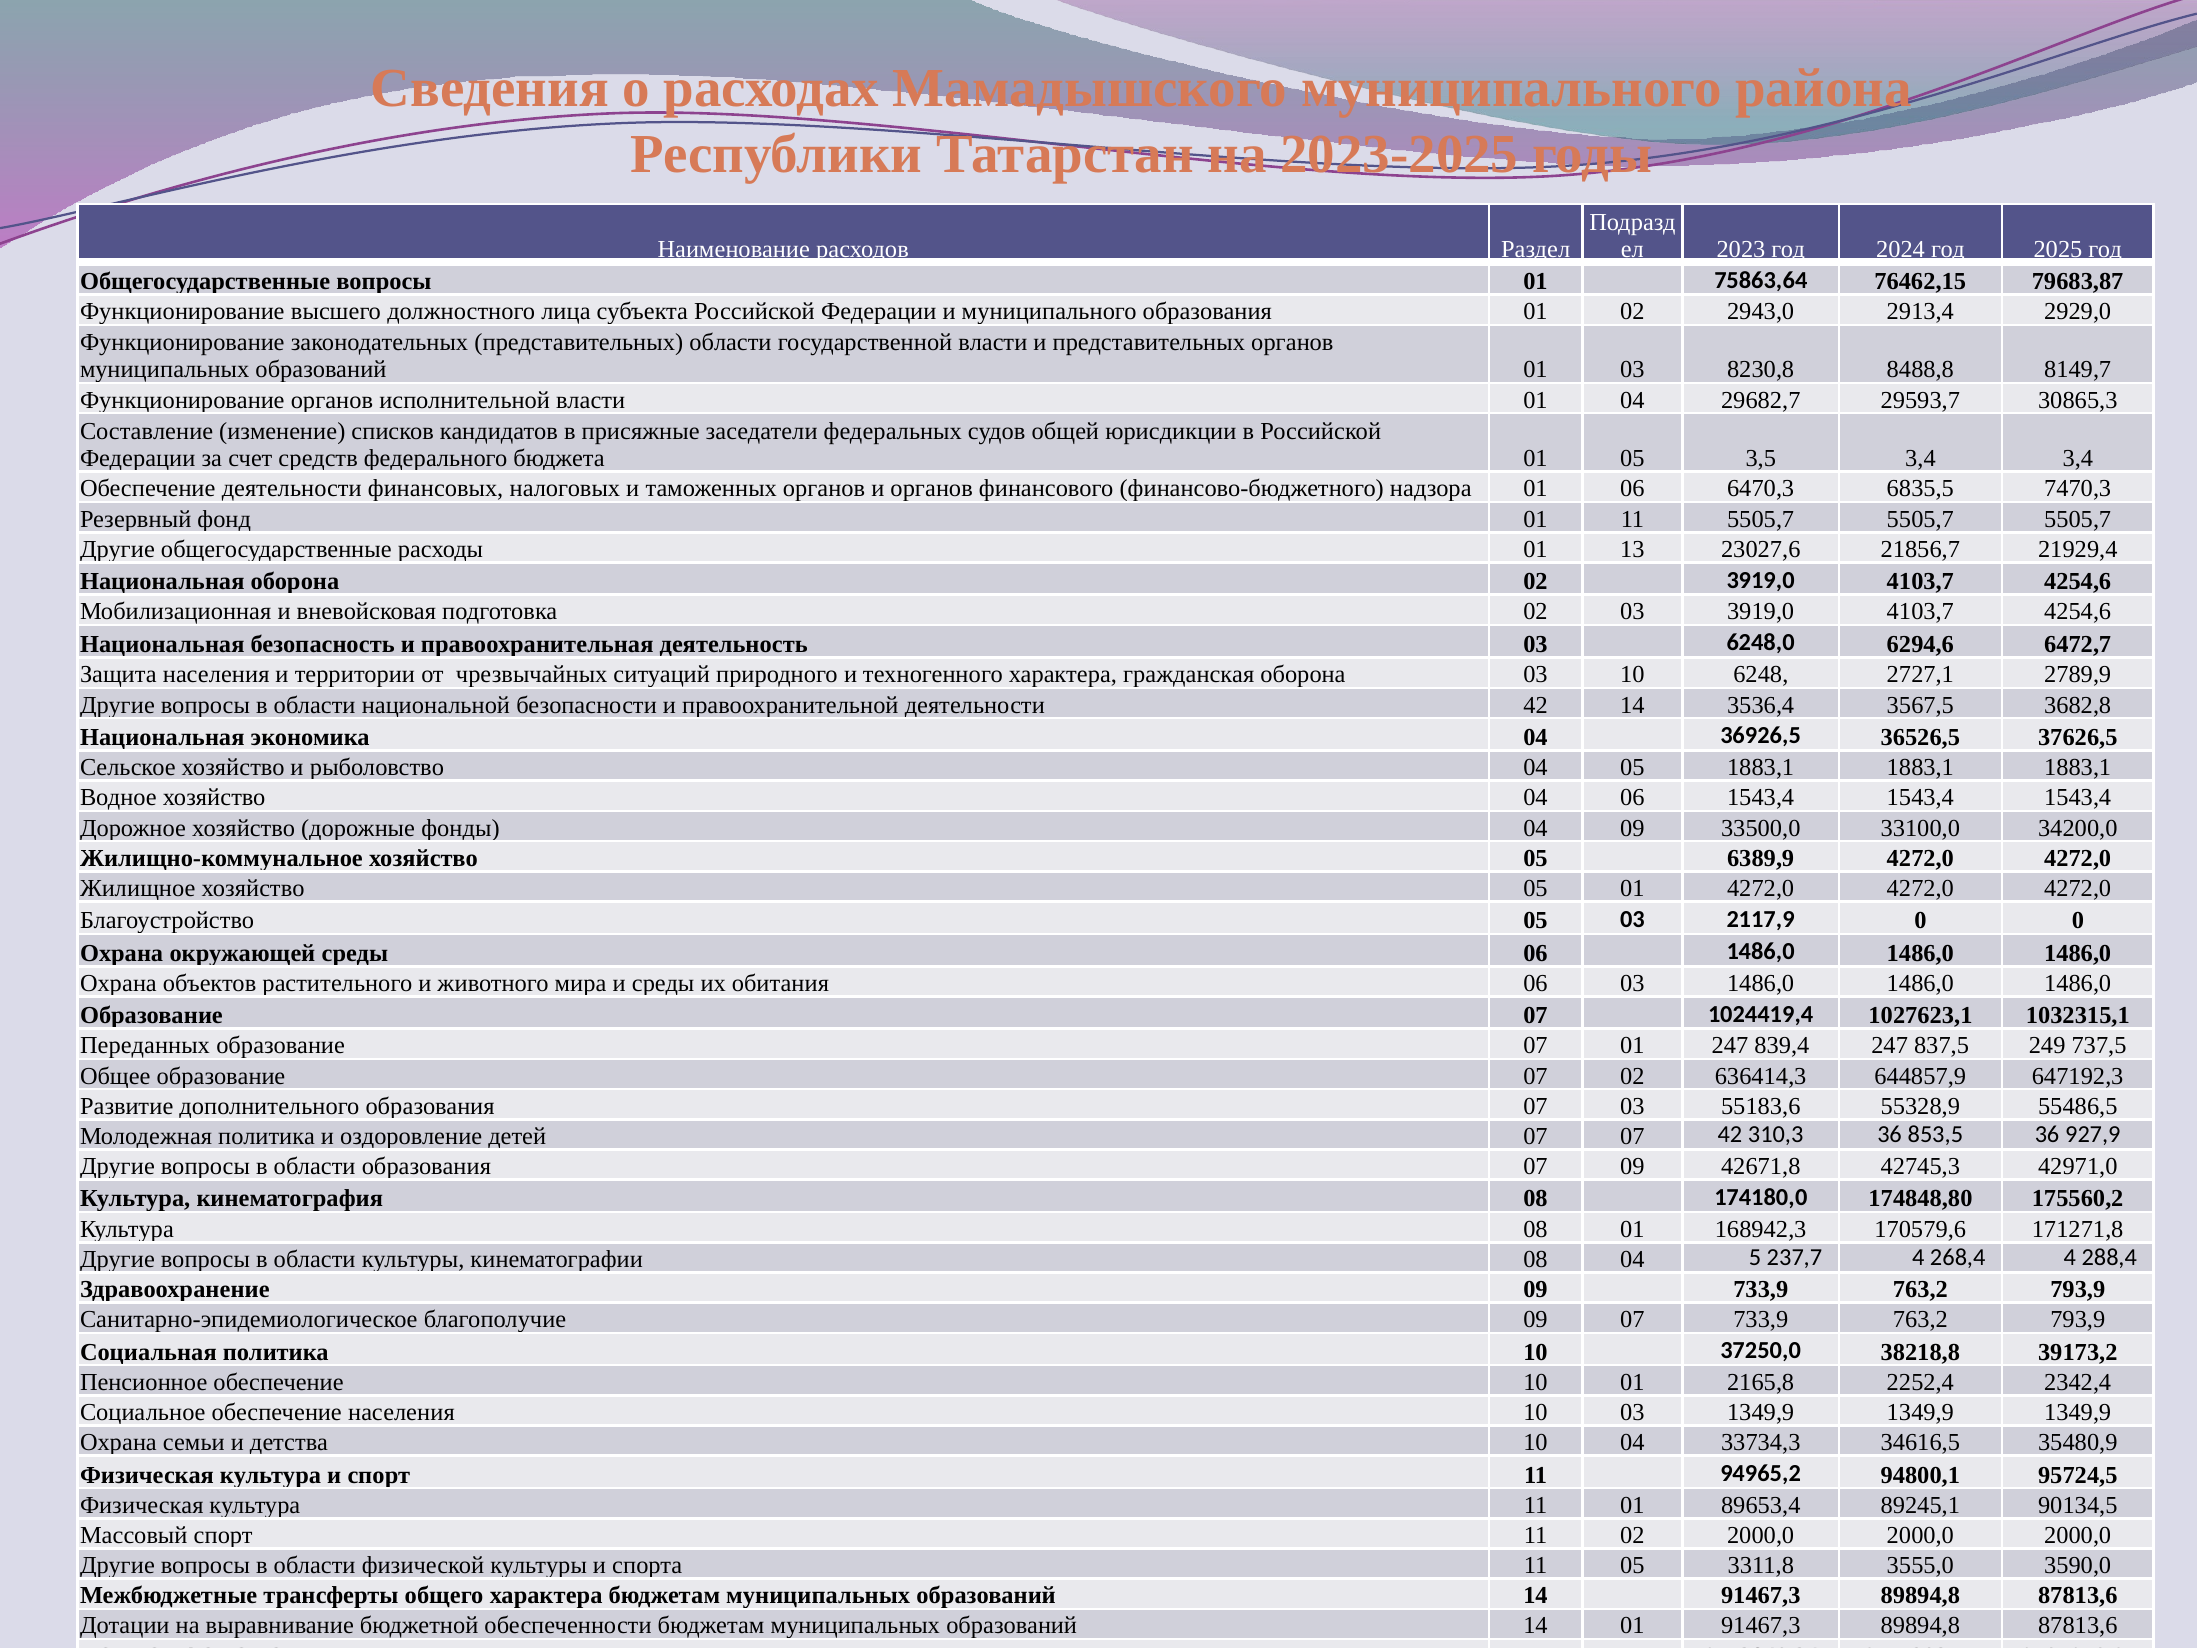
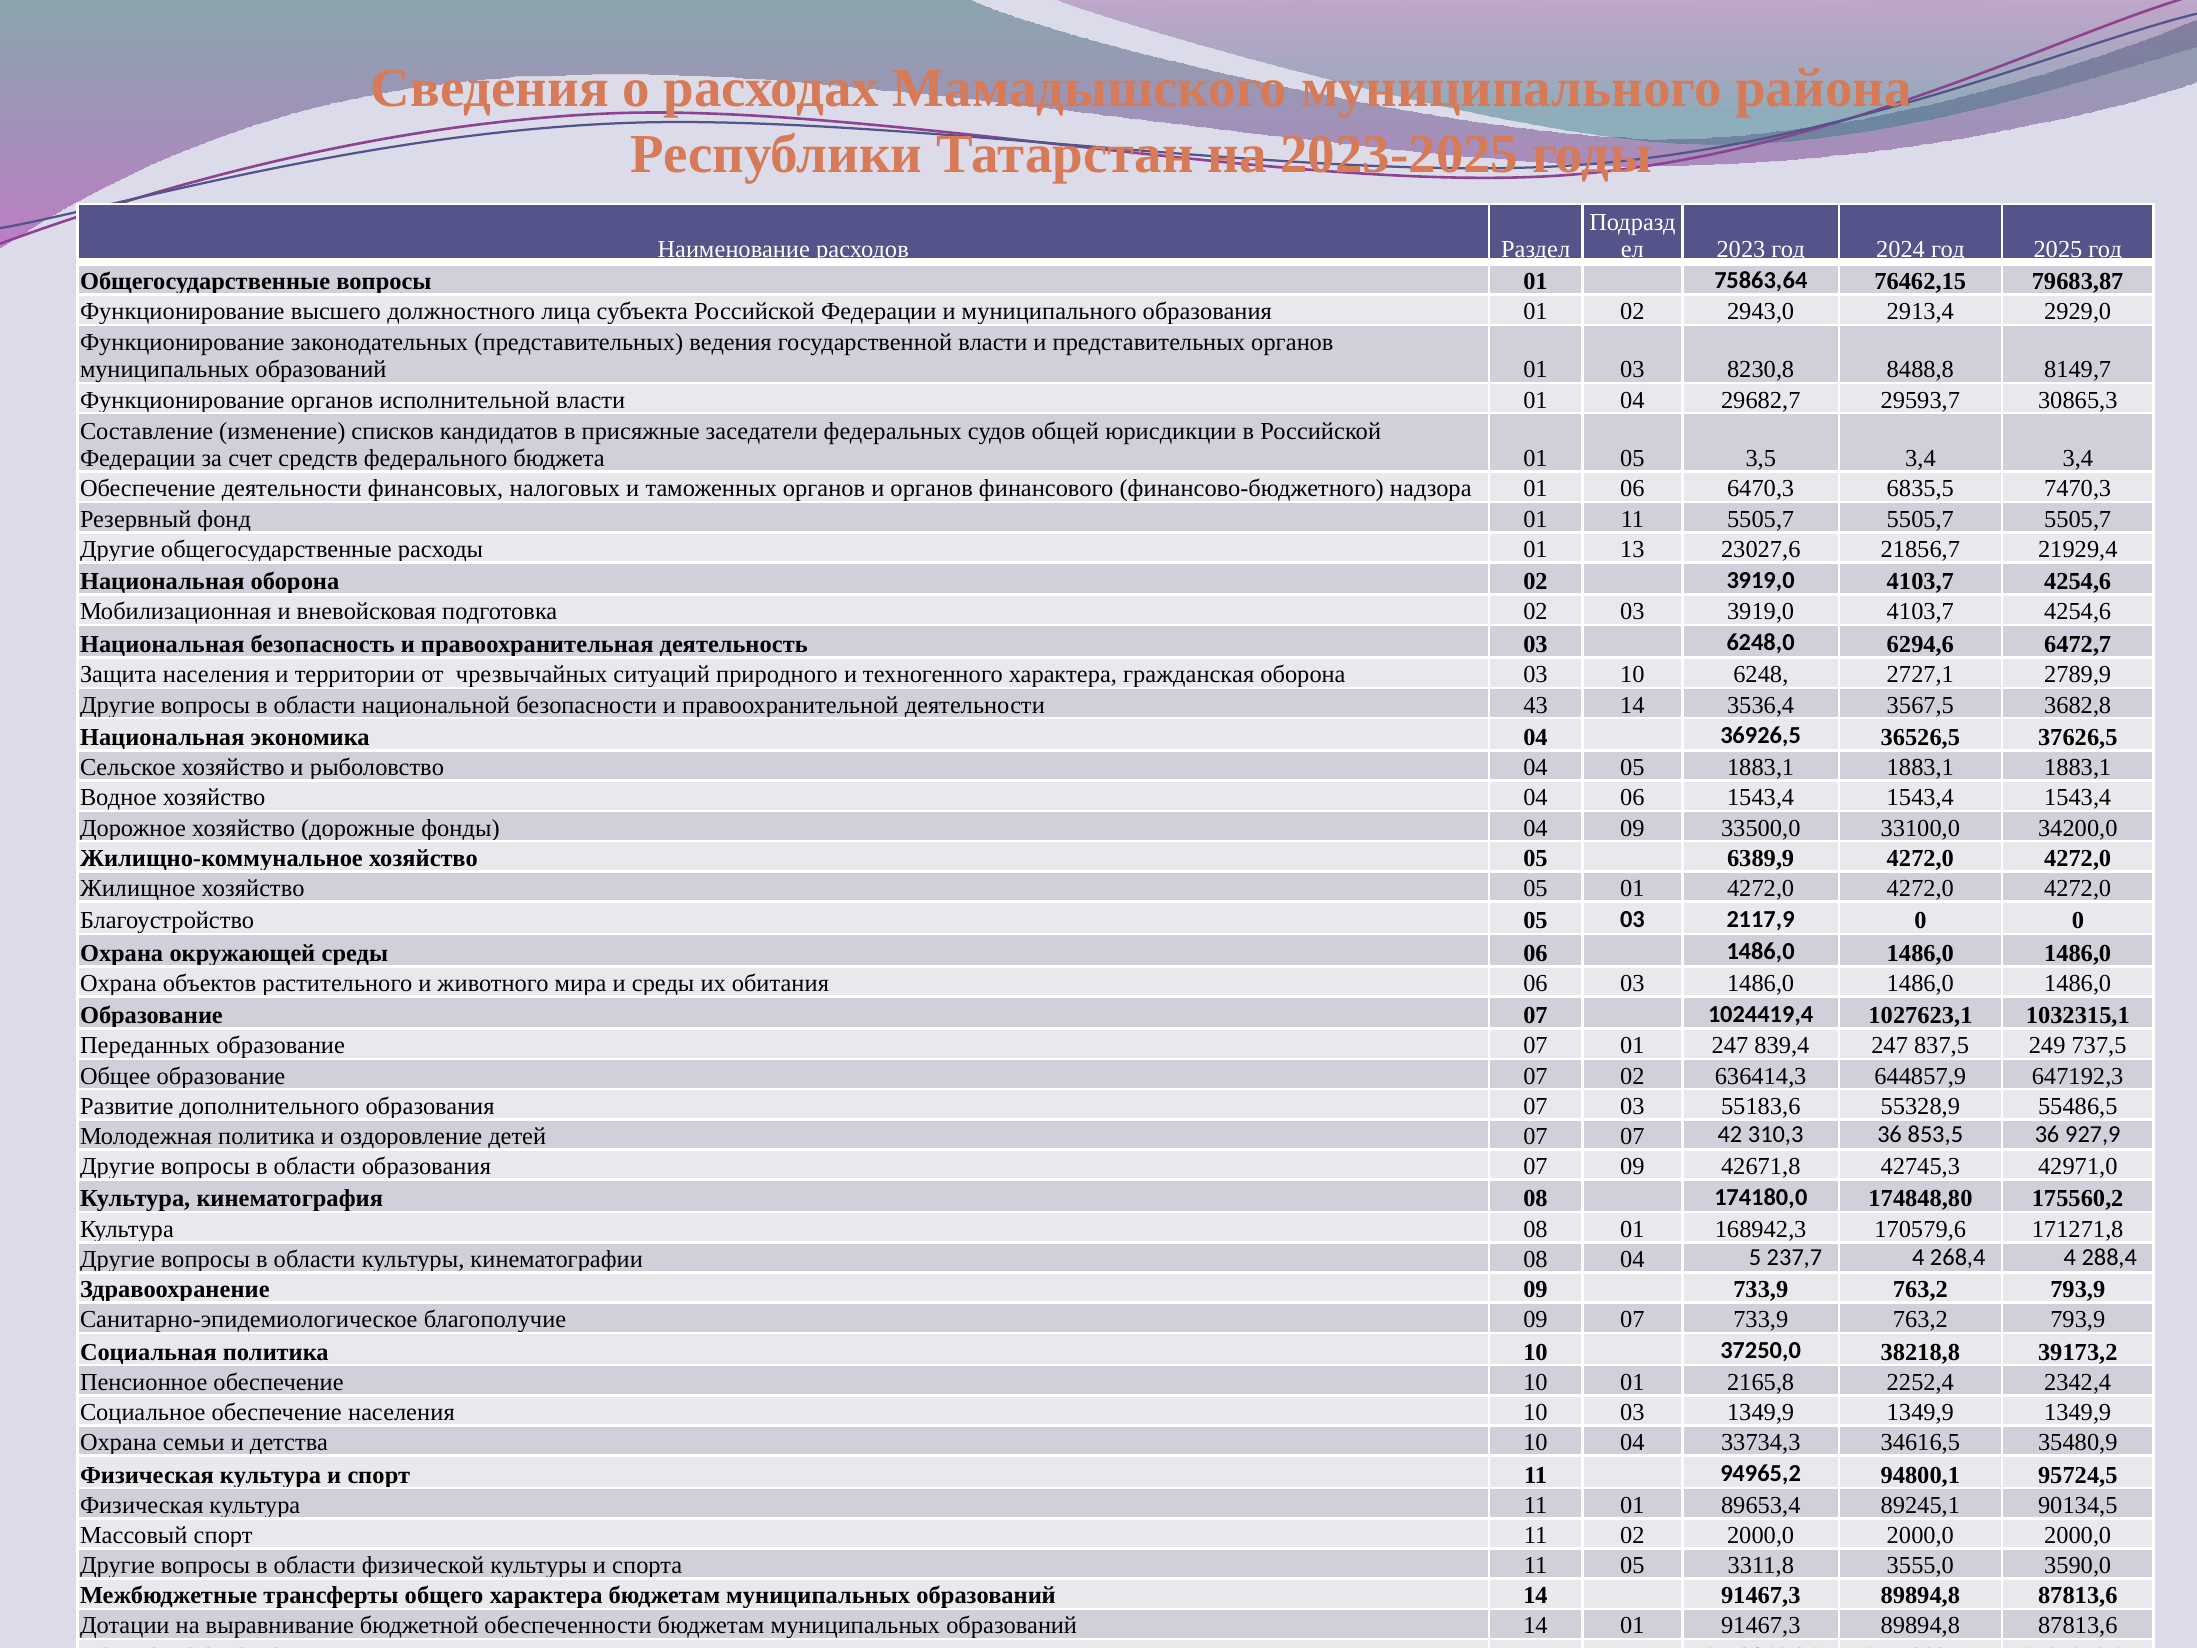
представительных области: области -> ведения
деятельности 42: 42 -> 43
